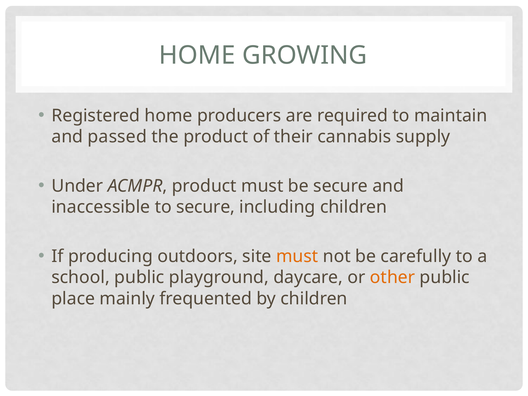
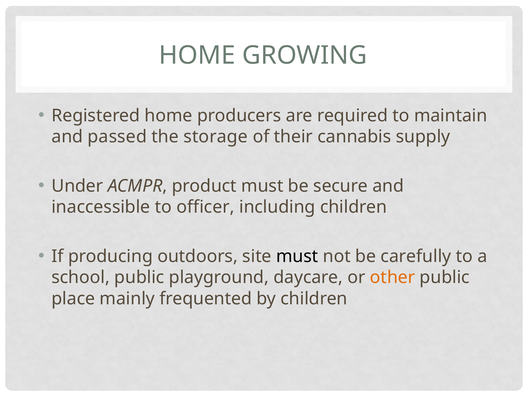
the product: product -> storage
to secure: secure -> officer
must at (297, 256) colour: orange -> black
